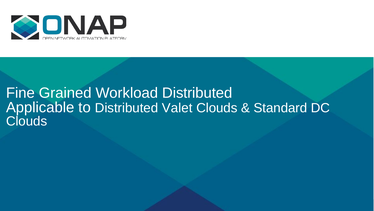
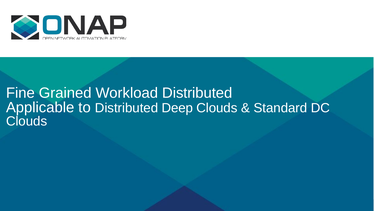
Valet: Valet -> Deep
